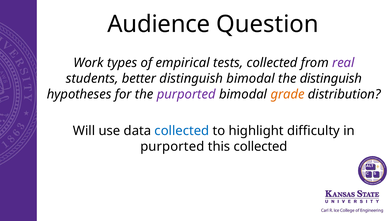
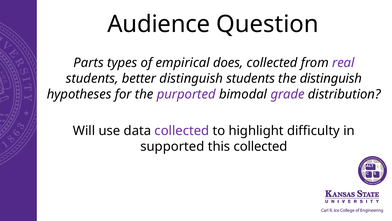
Work: Work -> Parts
tests: tests -> does
distinguish bimodal: bimodal -> students
grade colour: orange -> purple
collected at (182, 131) colour: blue -> purple
purported at (172, 146): purported -> supported
